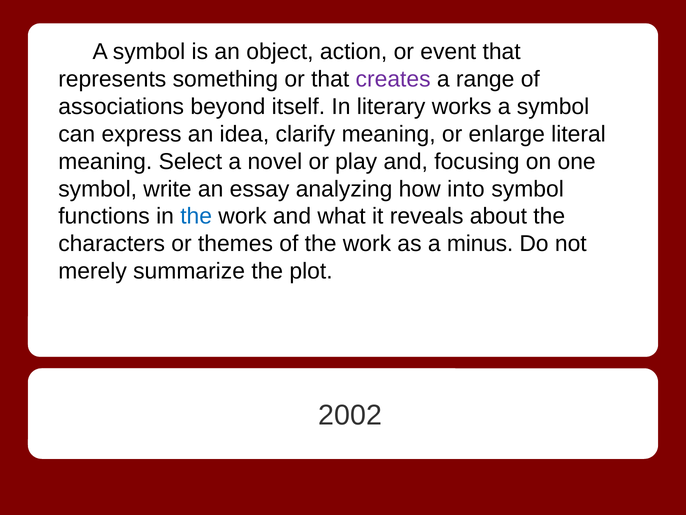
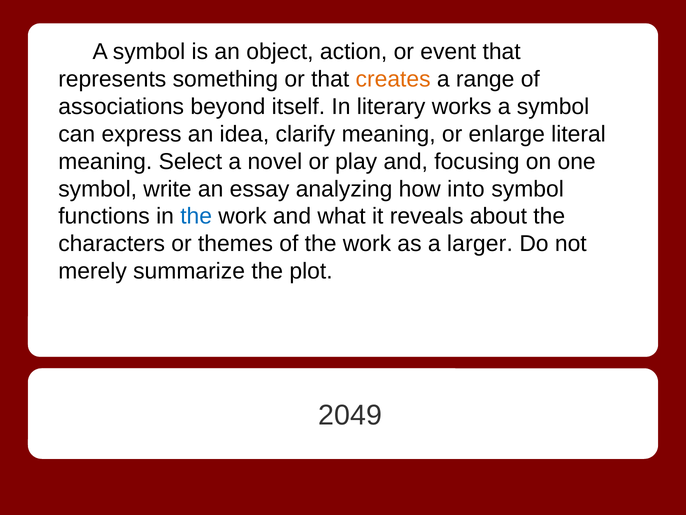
creates colour: purple -> orange
minus: minus -> larger
2002: 2002 -> 2049
